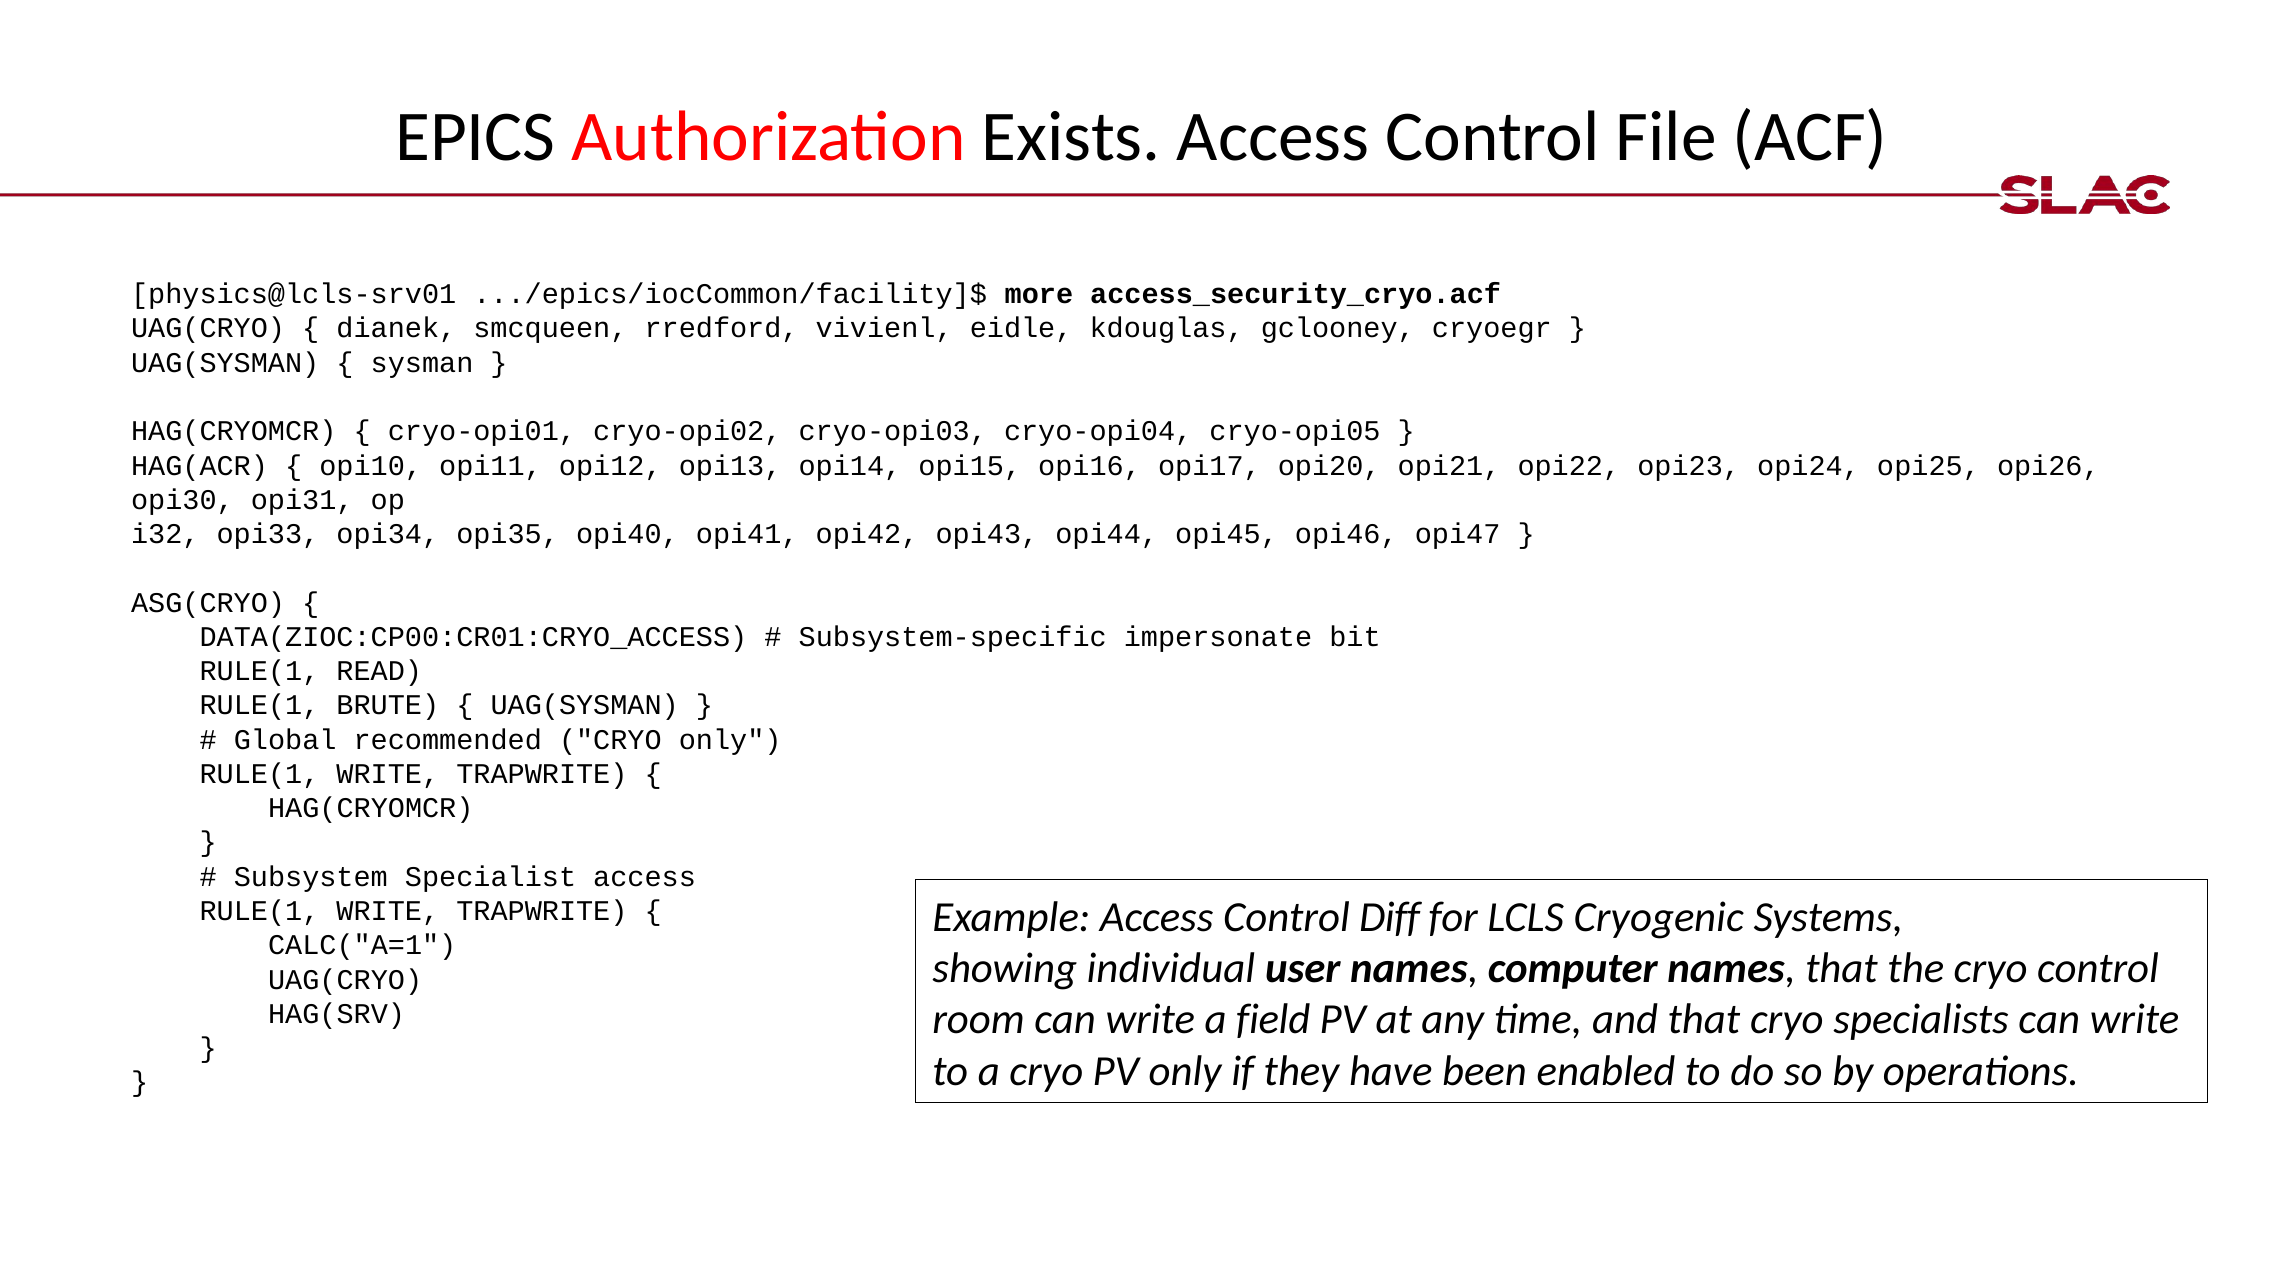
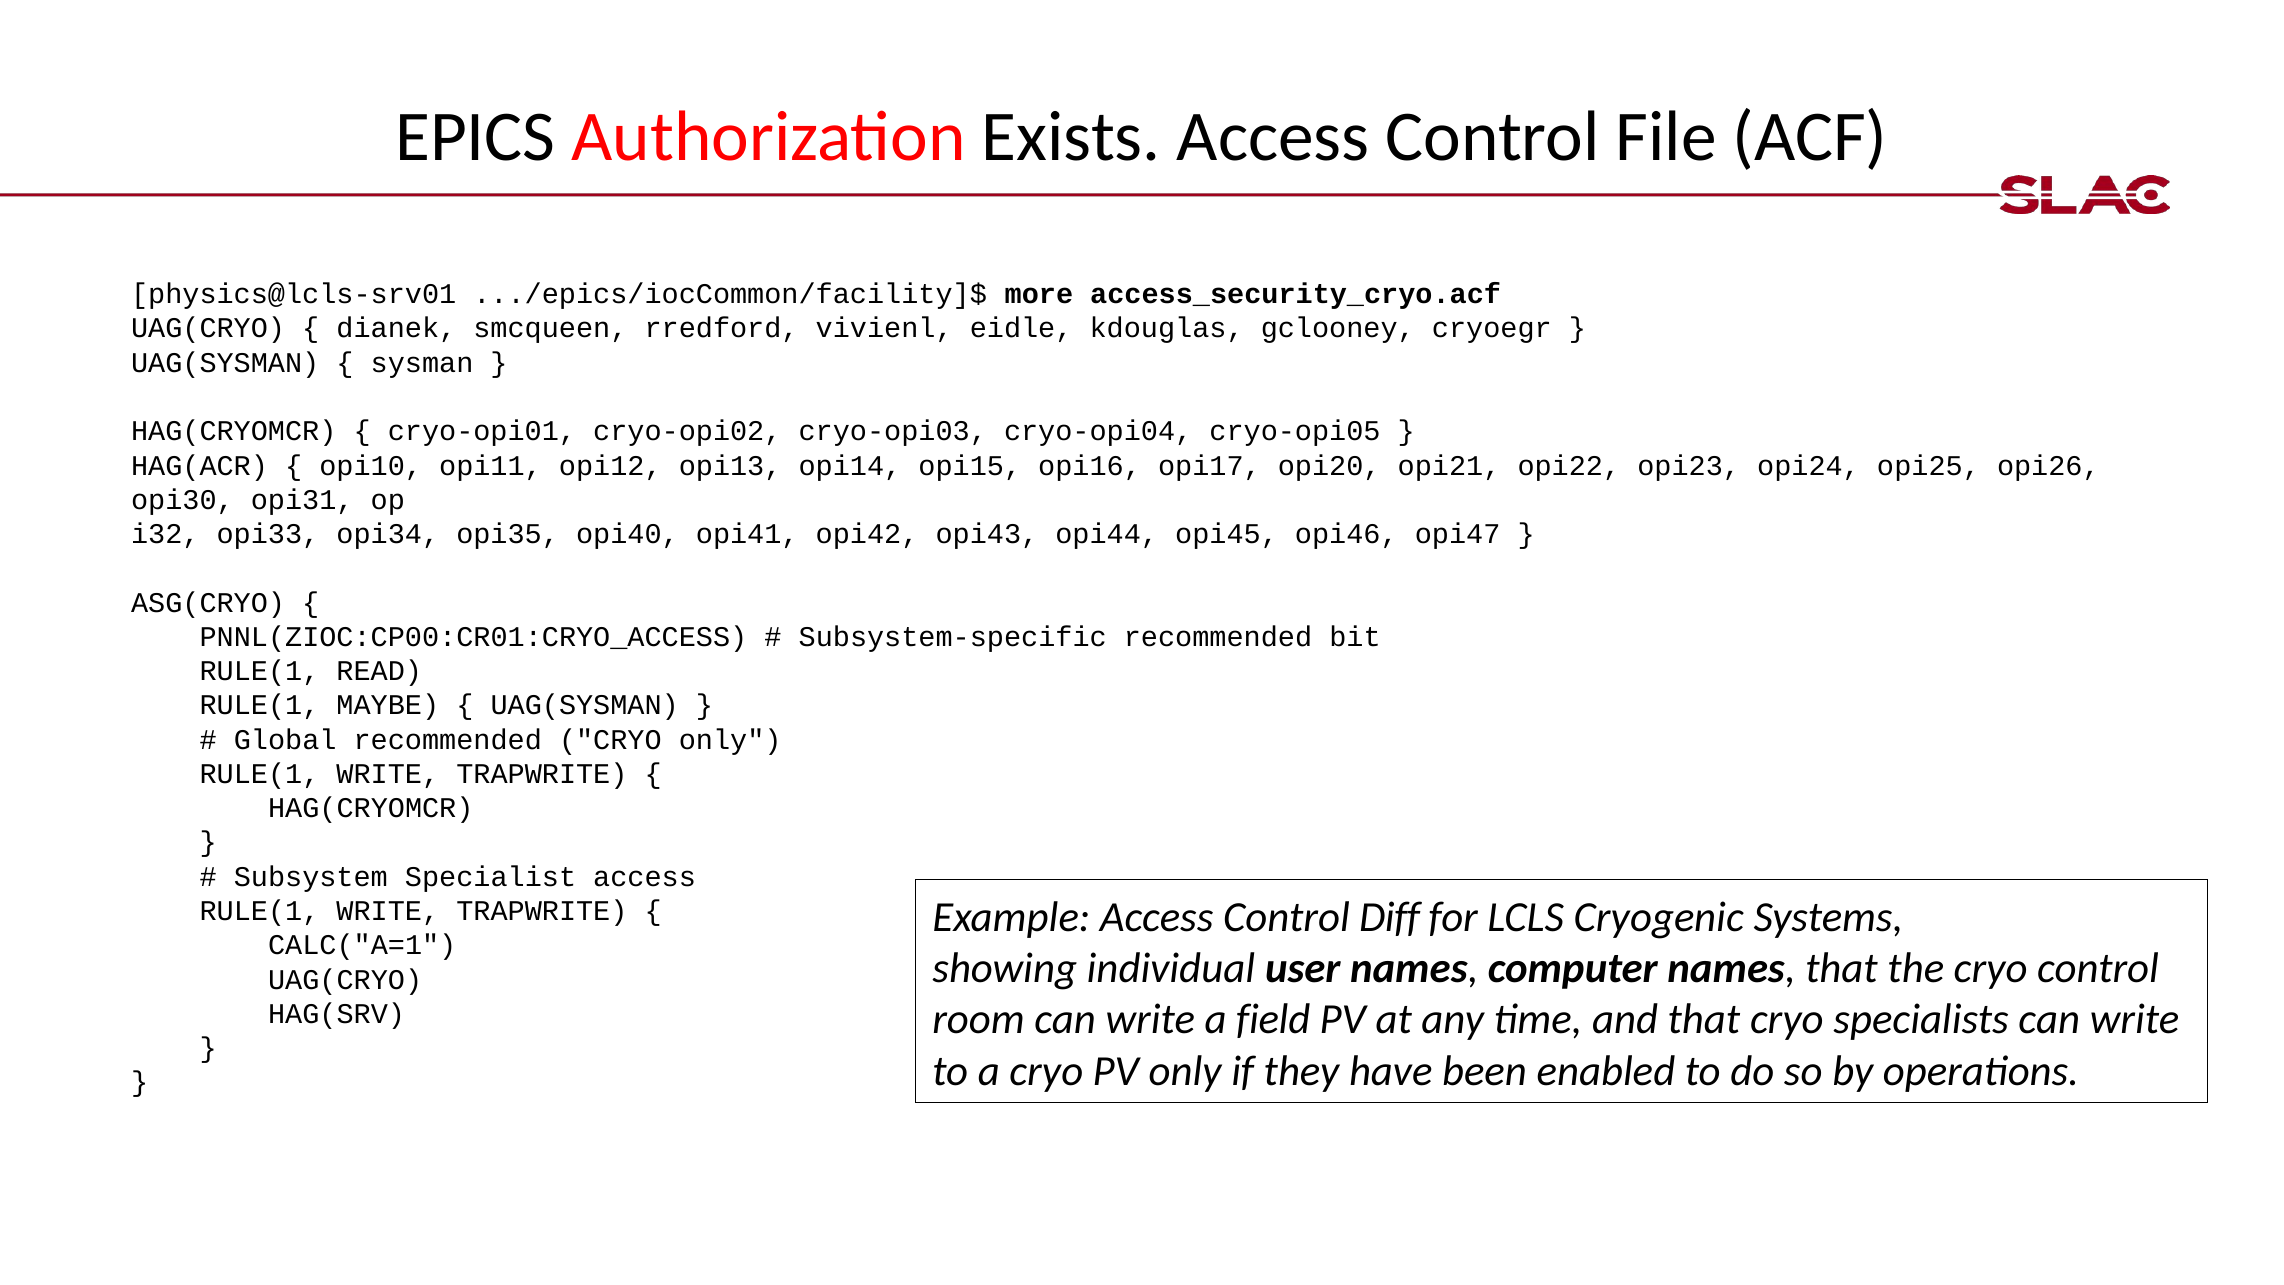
DATA(ZIOC:CP00:CR01:CRYO_ACCESS: DATA(ZIOC:CP00:CR01:CRYO_ACCESS -> PNNL(ZIOC:CP00:CR01:CRYO_ACCESS
Subsystem-specific impersonate: impersonate -> recommended
BRUTE: BRUTE -> MAYBE
